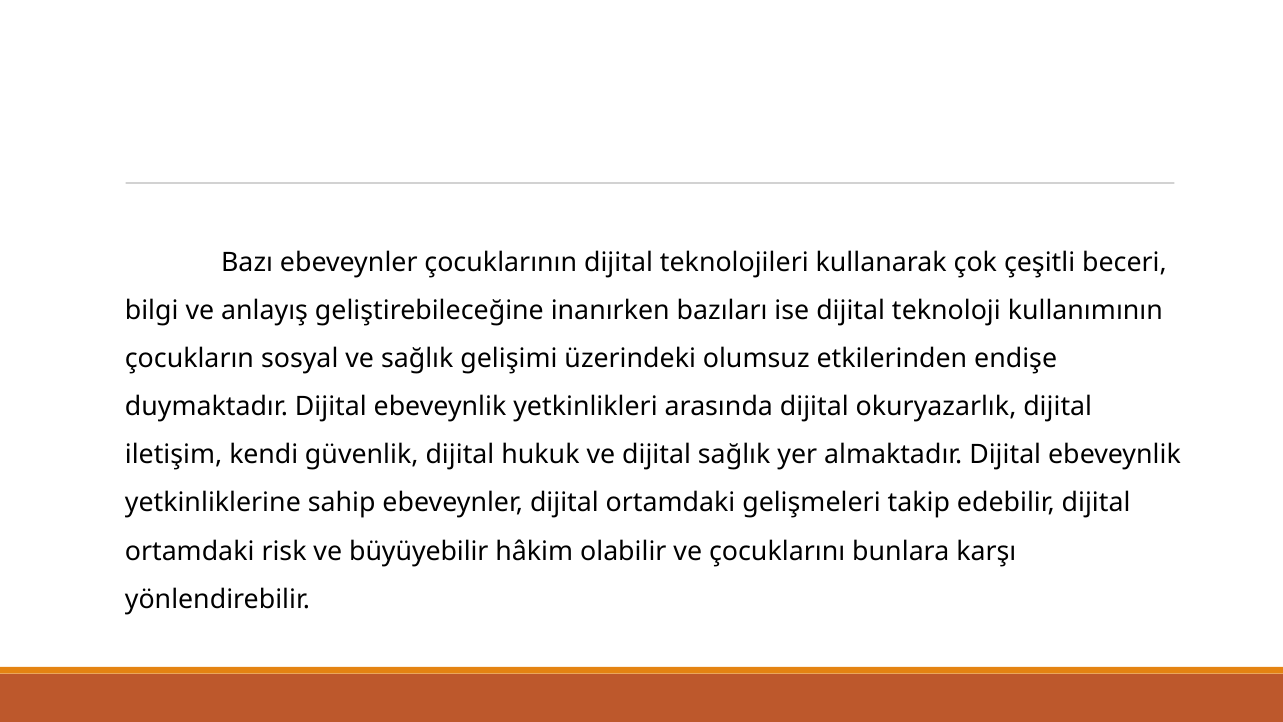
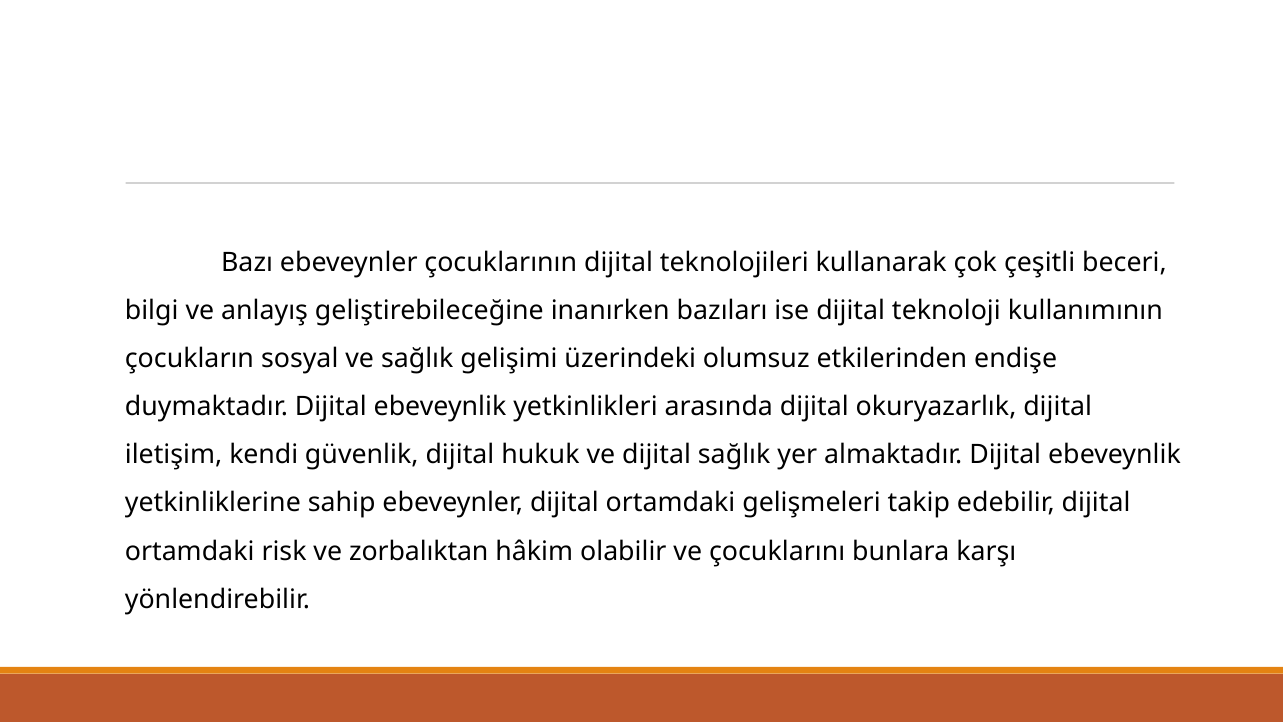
büyüyebilir: büyüyebilir -> zorbalıktan
